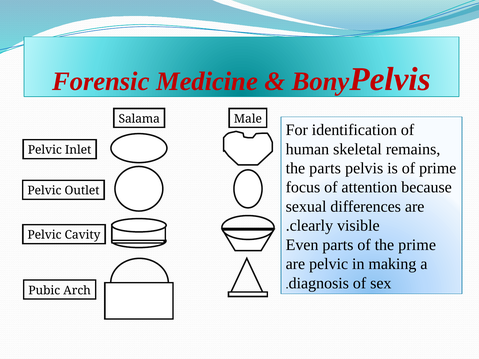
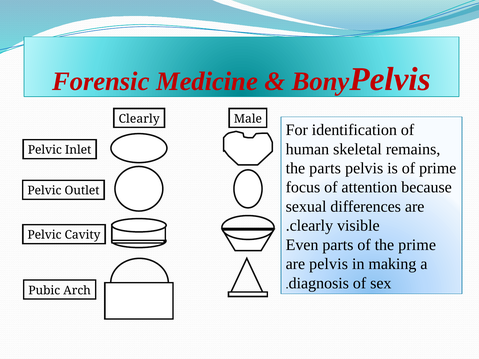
Salama at (139, 119): Salama -> Clearly
are pelvic: pelvic -> pelvis
